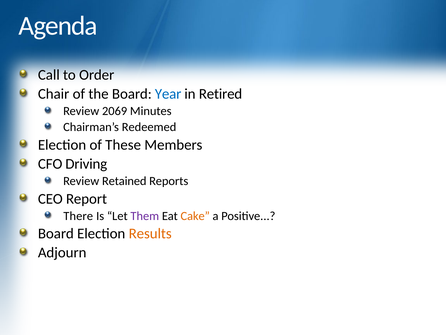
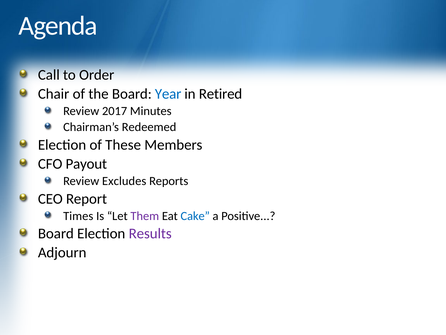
2069: 2069 -> 2017
Driving: Driving -> Payout
Retained: Retained -> Excludes
There: There -> Times
Cake colour: orange -> blue
Results colour: orange -> purple
